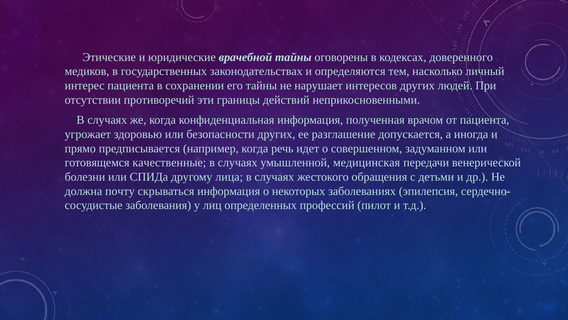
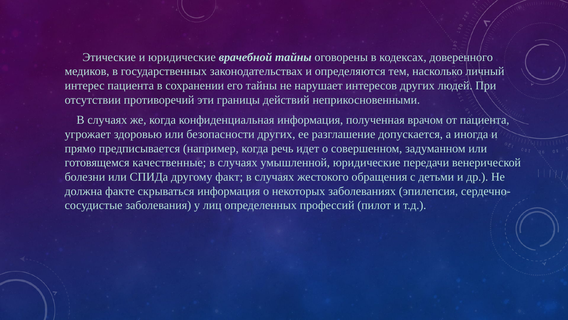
умышленной медицинская: медицинская -> юридические
лица: лица -> факт
почту: почту -> факте
